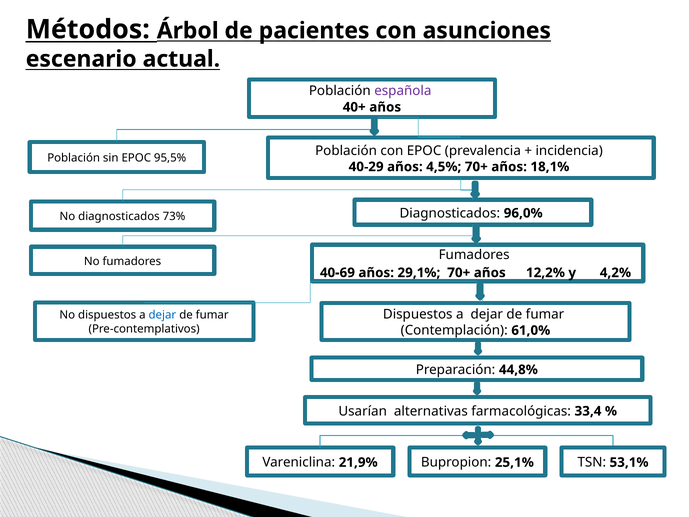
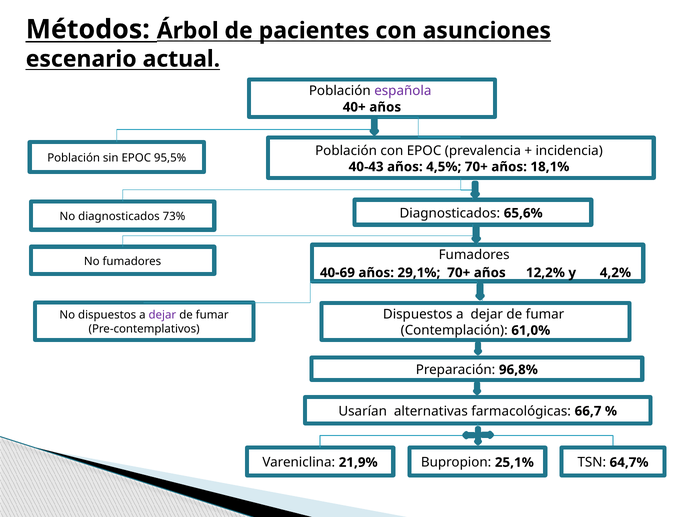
40-29: 40-29 -> 40-43
96,0%: 96,0% -> 65,6%
dejar at (162, 315) colour: blue -> purple
44,8%: 44,8% -> 96,8%
33,4: 33,4 -> 66,7
53,1%: 53,1% -> 64,7%
